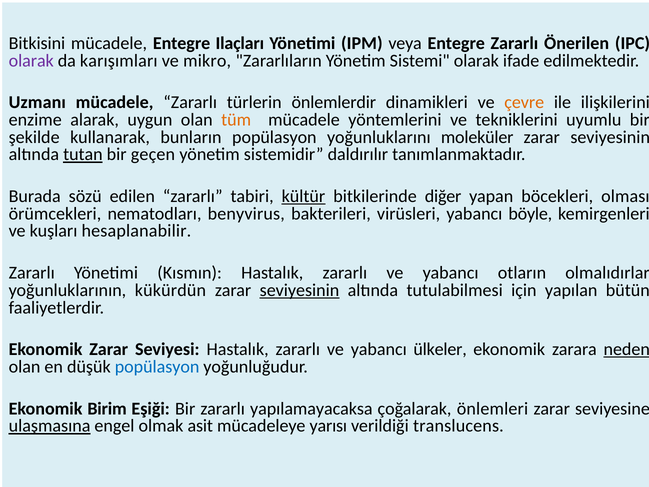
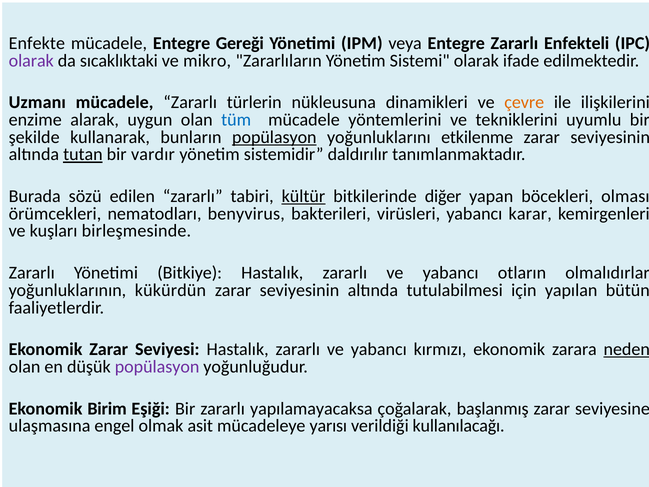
Bitkisini: Bitkisini -> Enfekte
Ilaçları: Ilaçları -> Gereği
Önerilen: Önerilen -> Enfekteli
karışımları: karışımları -> sıcaklıktaki
önlemlerdir: önlemlerdir -> nükleusuna
tüm colour: orange -> blue
popülasyon at (274, 137) underline: none -> present
moleküler: moleküler -> etkilenme
geçen: geçen -> vardır
böyle: böyle -> karar
hesaplanabilir: hesaplanabilir -> birleşmesinde
Kısmın: Kısmın -> Bitkiye
seviyesinin at (299, 290) underline: present -> none
ülkeler: ülkeler -> kırmızı
popülasyon at (157, 367) colour: blue -> purple
önlemleri: önlemleri -> başlanmış
ulaşmasına underline: present -> none
translucens: translucens -> kullanılacağı
